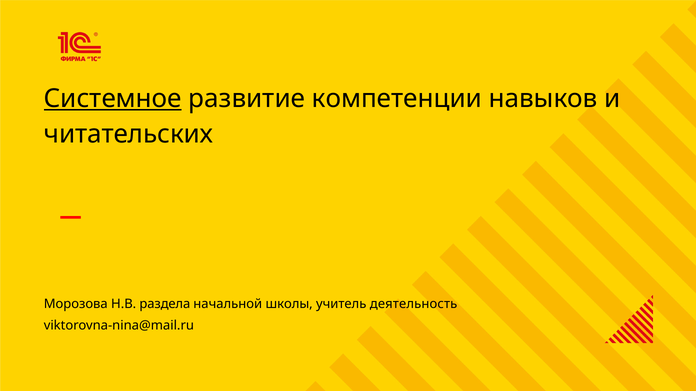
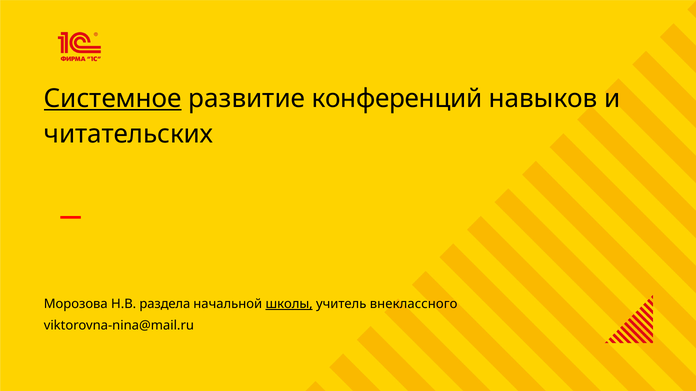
компетенции: компетенции -> конференций
школы underline: none -> present
деятельность: деятельность -> внеклассного
